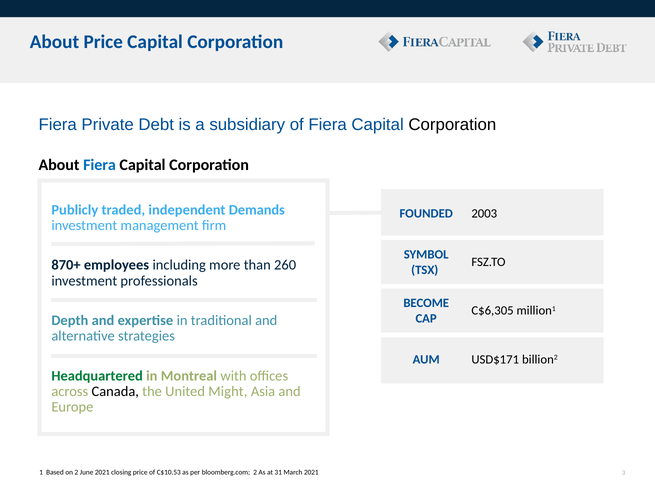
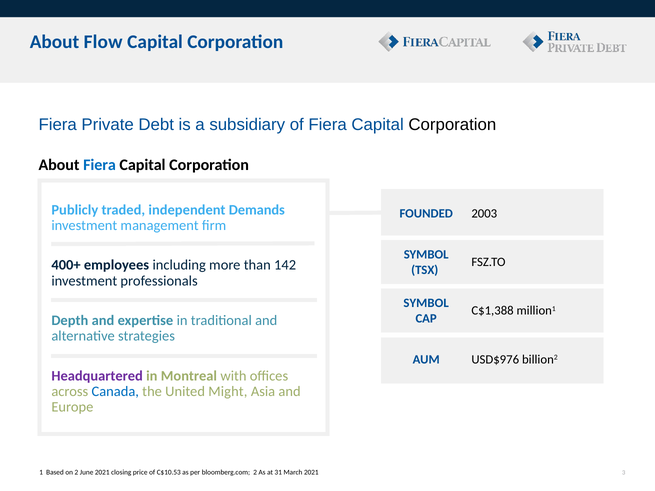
About Price: Price -> Flow
870+: 870+ -> 400+
260: 260 -> 142
BECOME at (426, 303): BECOME -> SYMBOL
C$6,305: C$6,305 -> C$1,388
USD$171: USD$171 -> USD$976
Headquartered colour: green -> purple
Canada colour: black -> blue
